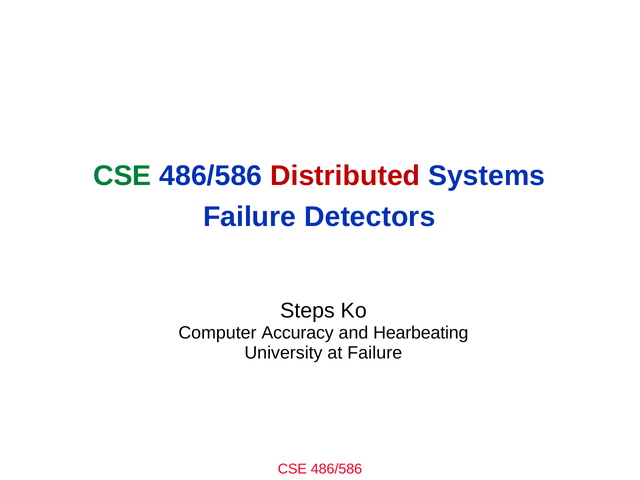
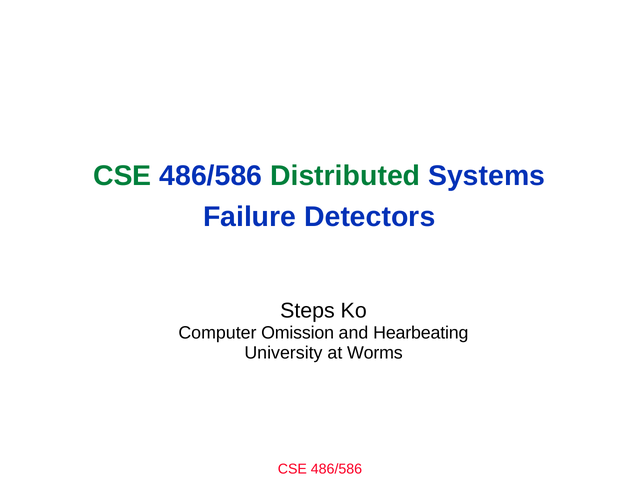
Distributed colour: red -> green
Accuracy: Accuracy -> Omission
at Failure: Failure -> Worms
